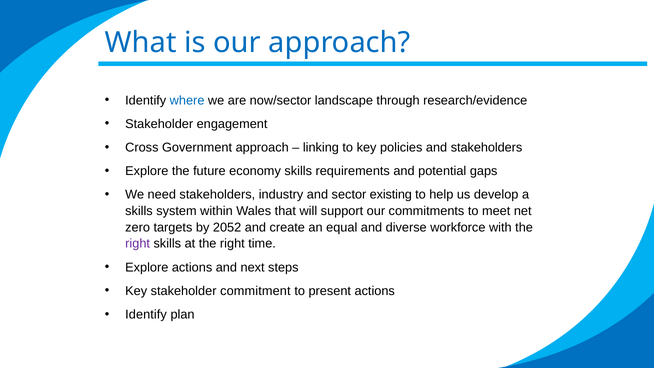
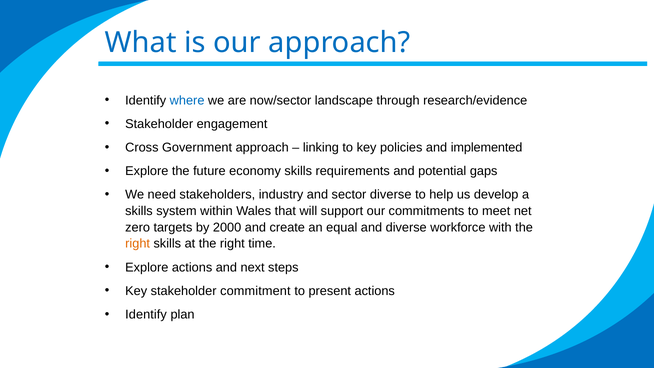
and stakeholders: stakeholders -> implemented
sector existing: existing -> diverse
2052: 2052 -> 2000
right at (138, 244) colour: purple -> orange
